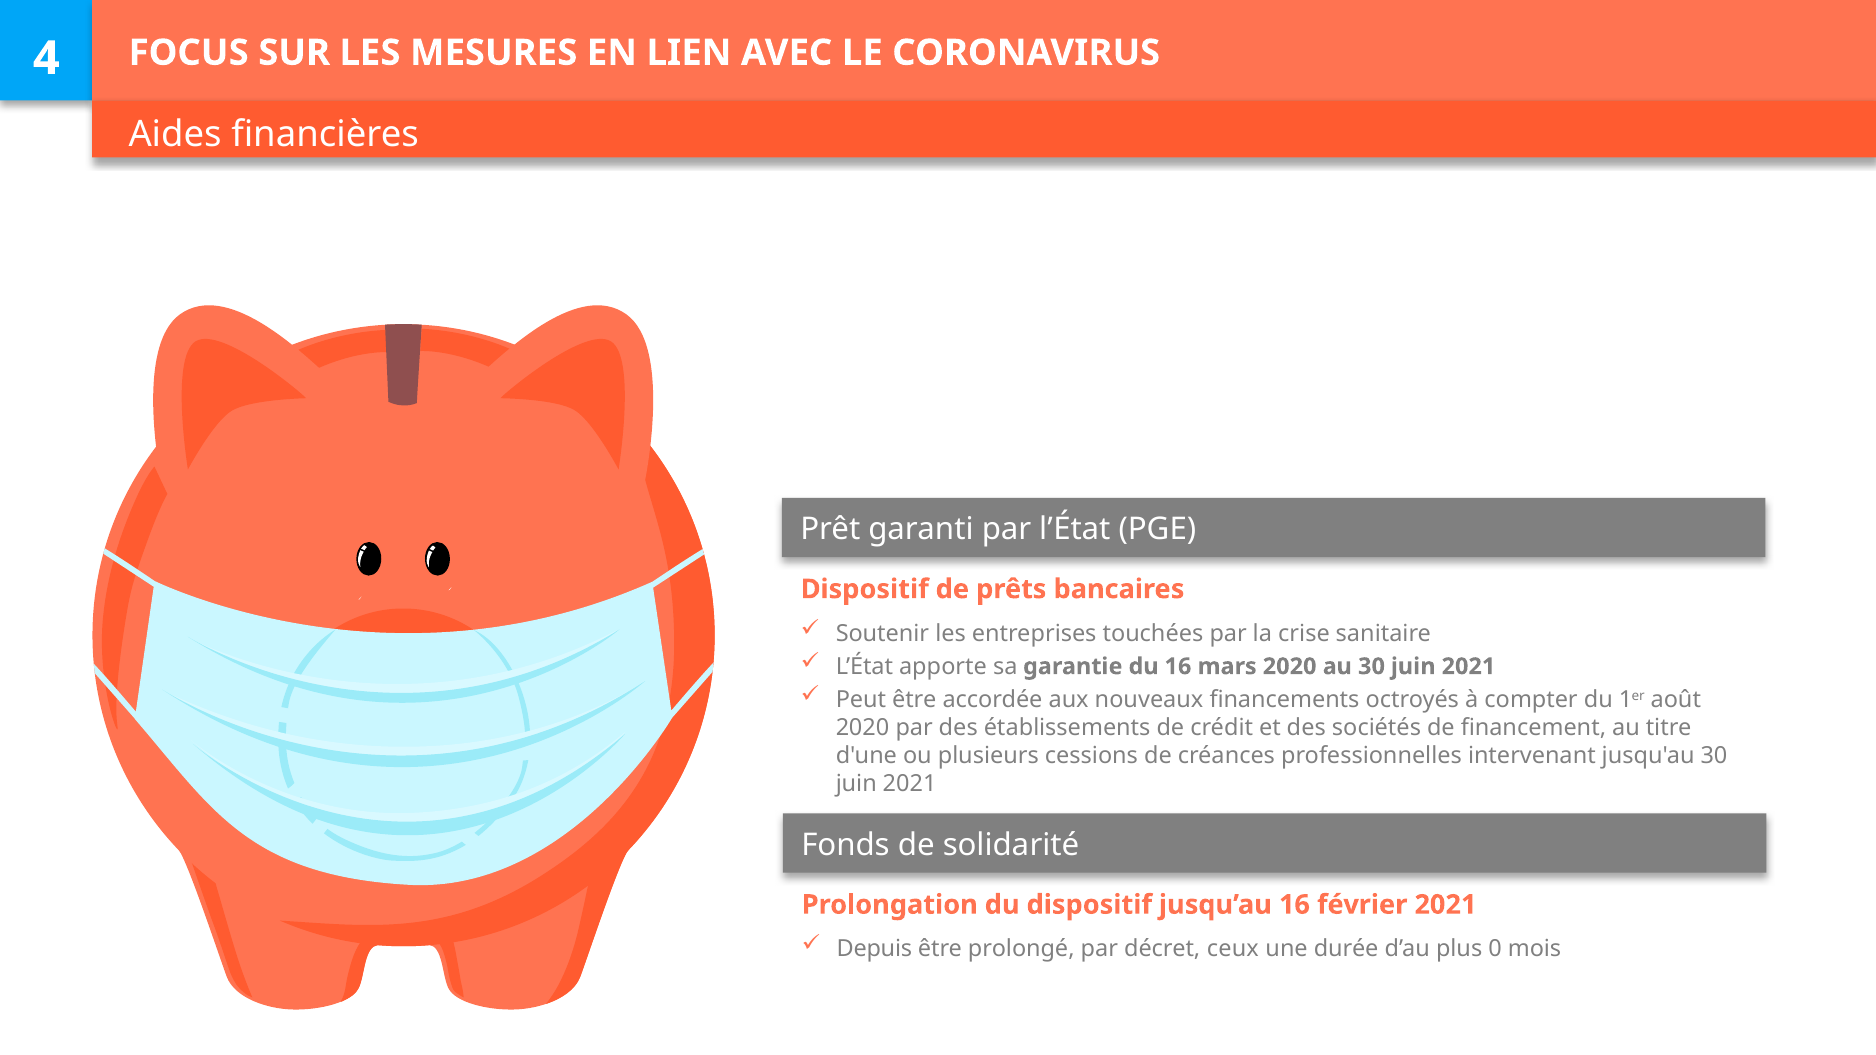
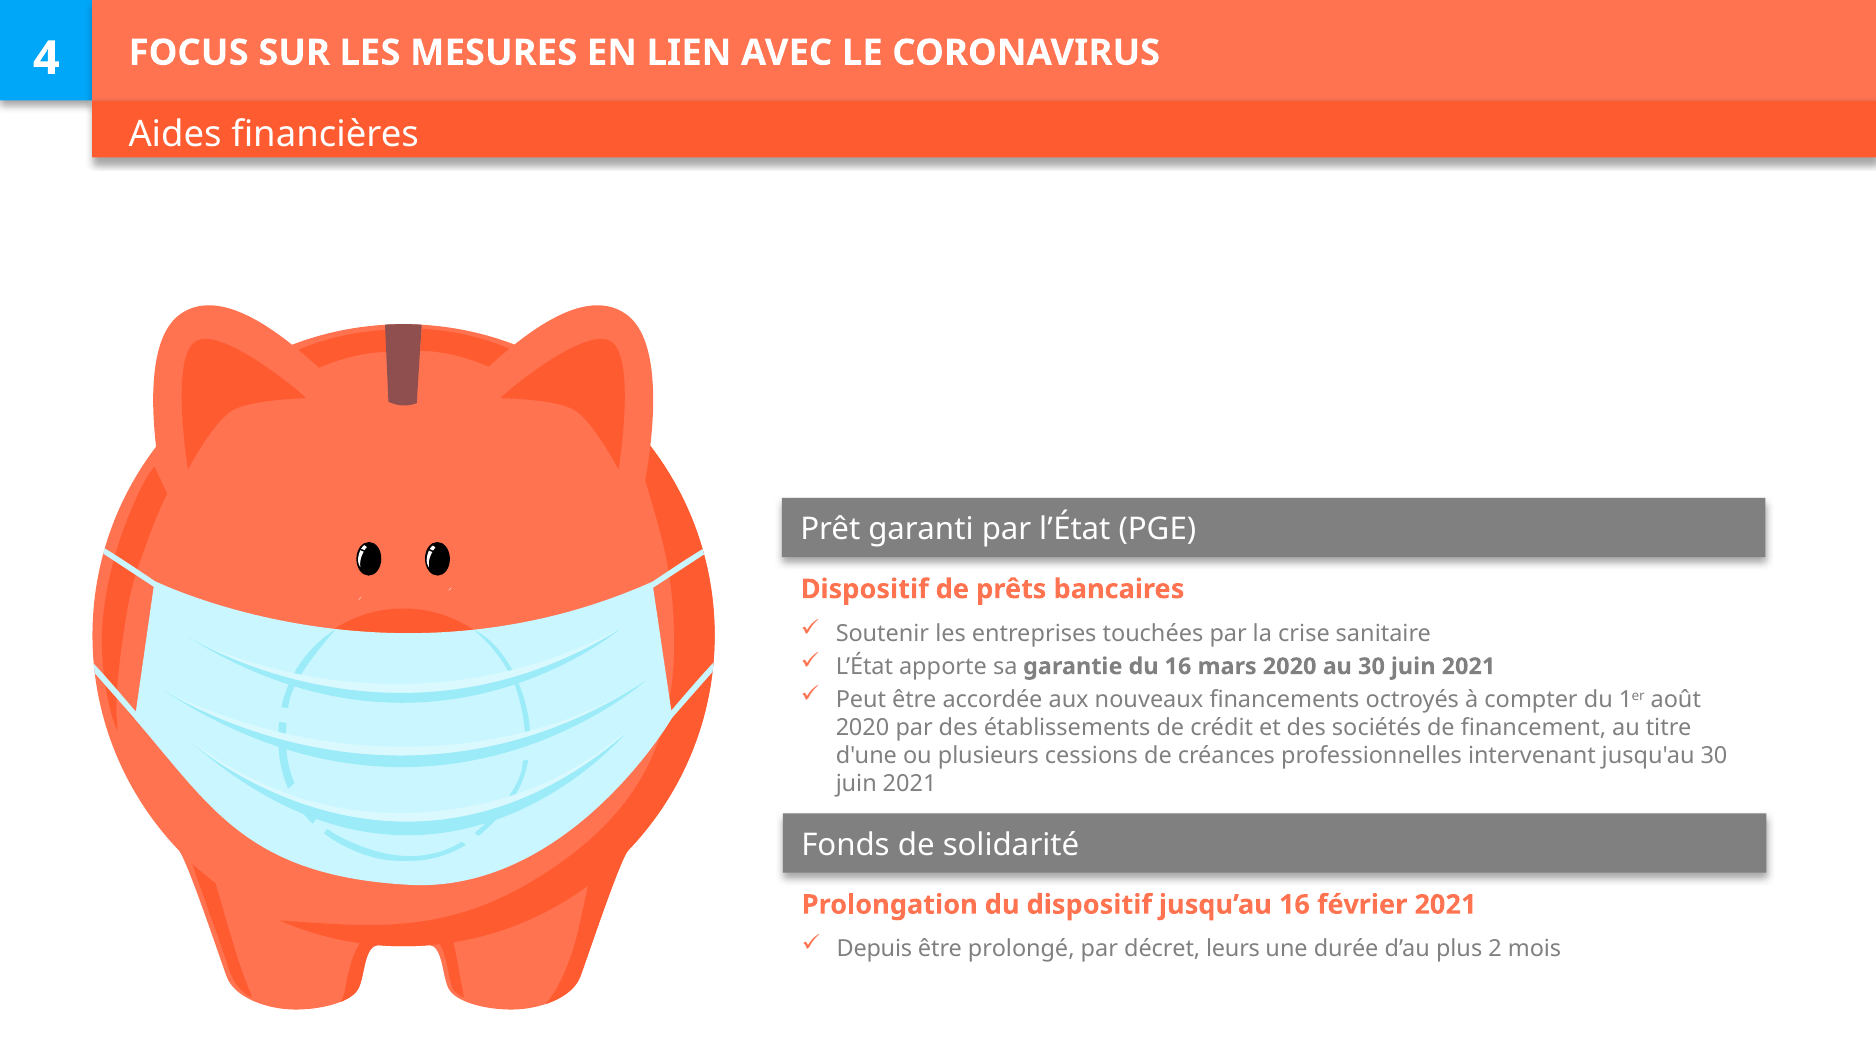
ceux: ceux -> leurs
0: 0 -> 2
